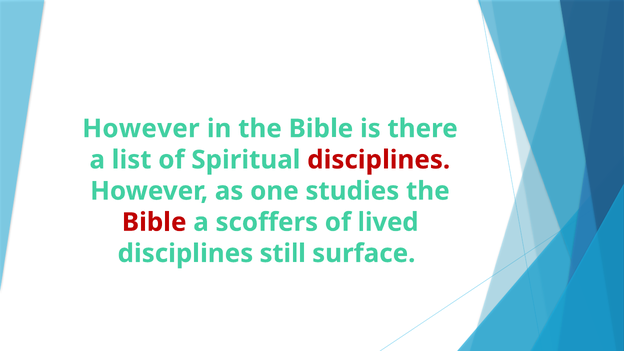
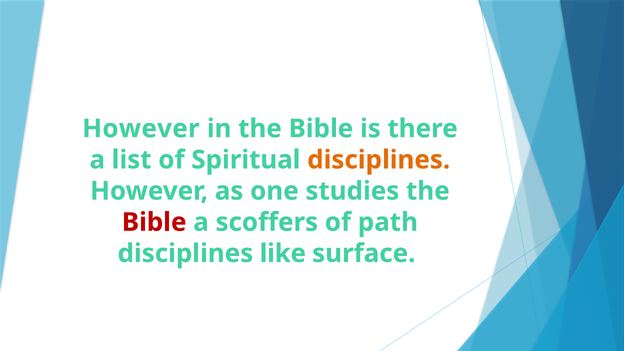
disciplines at (379, 160) colour: red -> orange
lived: lived -> path
still: still -> like
